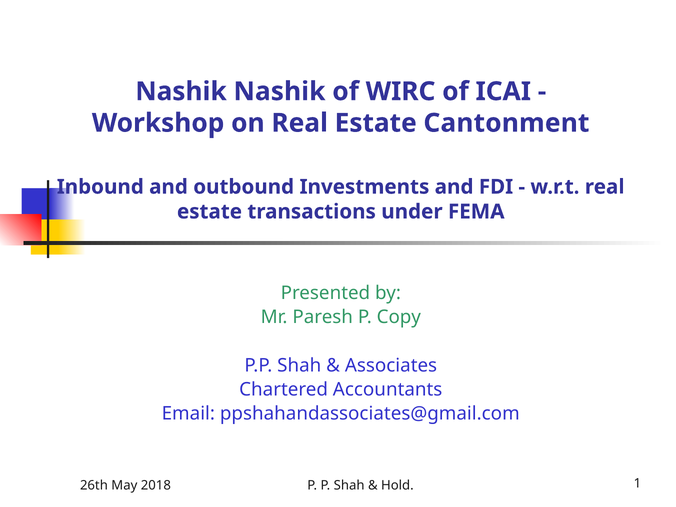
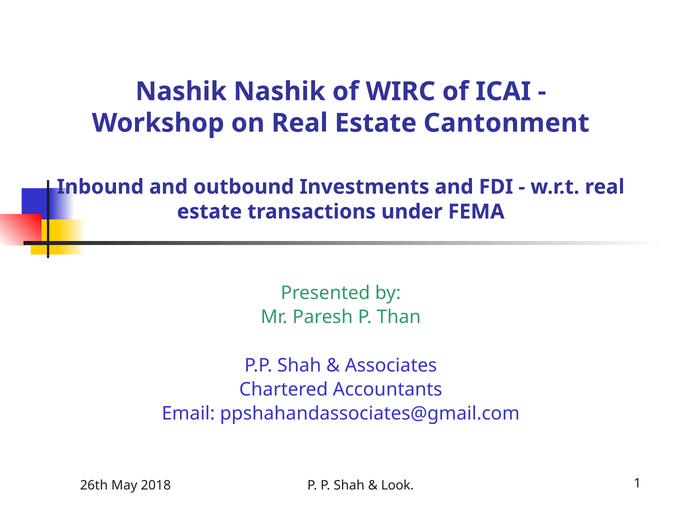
Copy: Copy -> Than
Hold: Hold -> Look
